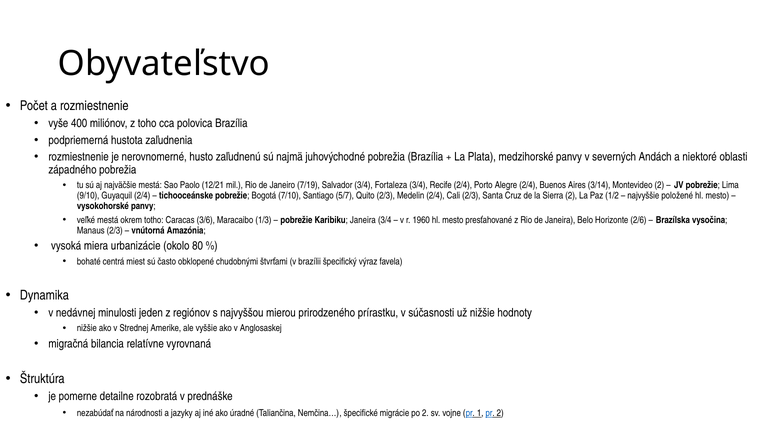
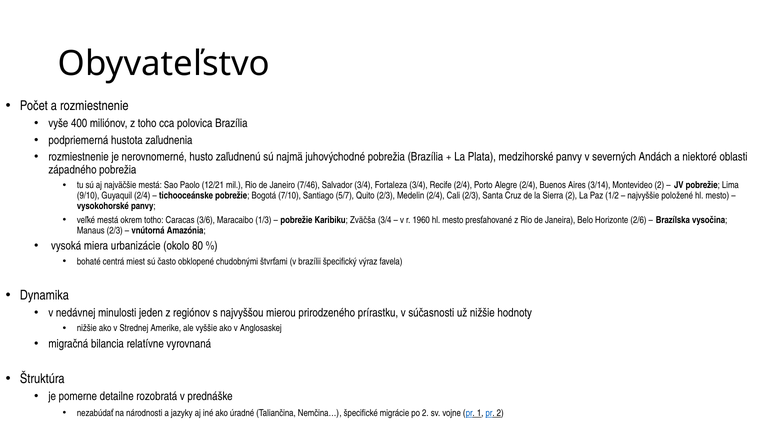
7/19: 7/19 -> 7/46
Karibiku Janeira: Janeira -> Zväčša
